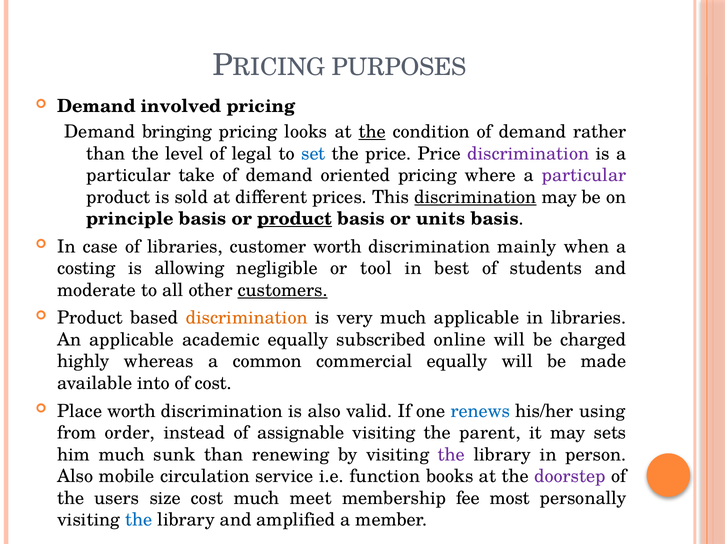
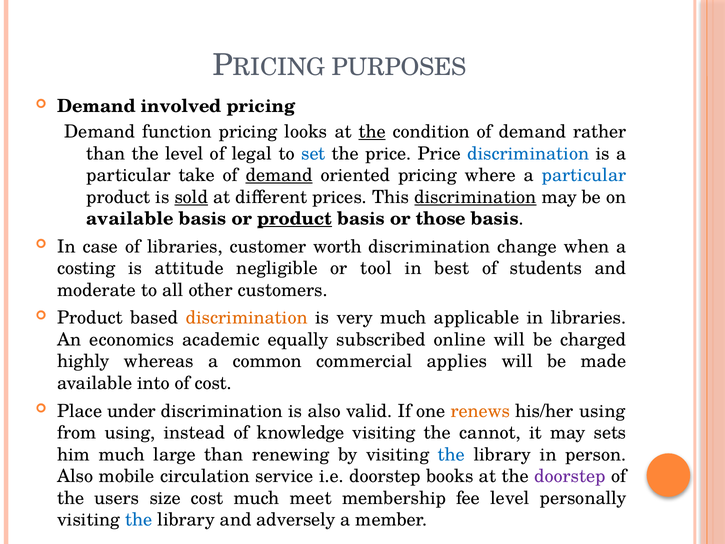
bringing: bringing -> function
discrimination at (528, 153) colour: purple -> blue
demand at (279, 175) underline: none -> present
particular at (584, 175) colour: purple -> blue
sold underline: none -> present
principle at (130, 219): principle -> available
units: units -> those
mainly: mainly -> change
allowing: allowing -> attitude
customers underline: present -> none
An applicable: applicable -> economics
commercial equally: equally -> applies
Place worth: worth -> under
renews colour: blue -> orange
from order: order -> using
assignable: assignable -> knowledge
parent: parent -> cannot
sunk: sunk -> large
the at (451, 454) colour: purple -> blue
i.e function: function -> doorstep
fee most: most -> level
amplified: amplified -> adversely
